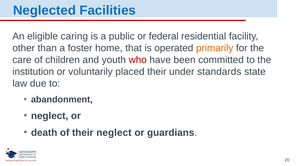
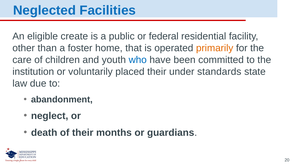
caring: caring -> create
who colour: red -> blue
their neglect: neglect -> months
